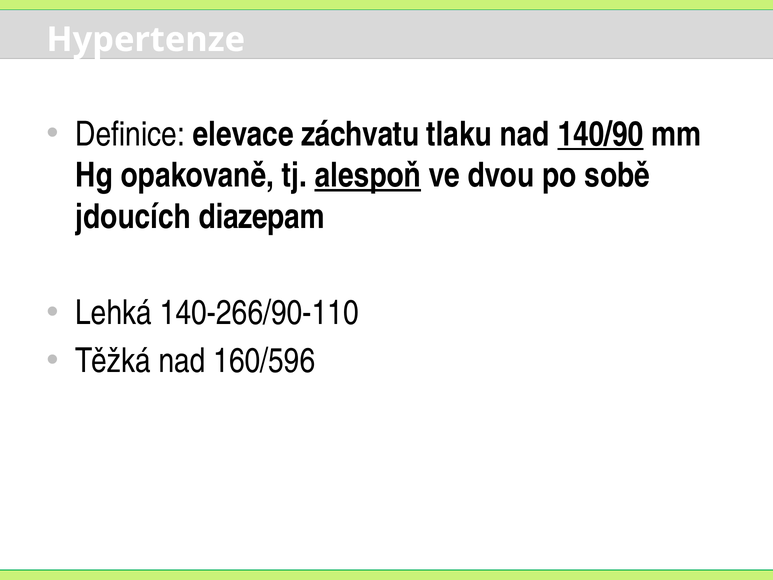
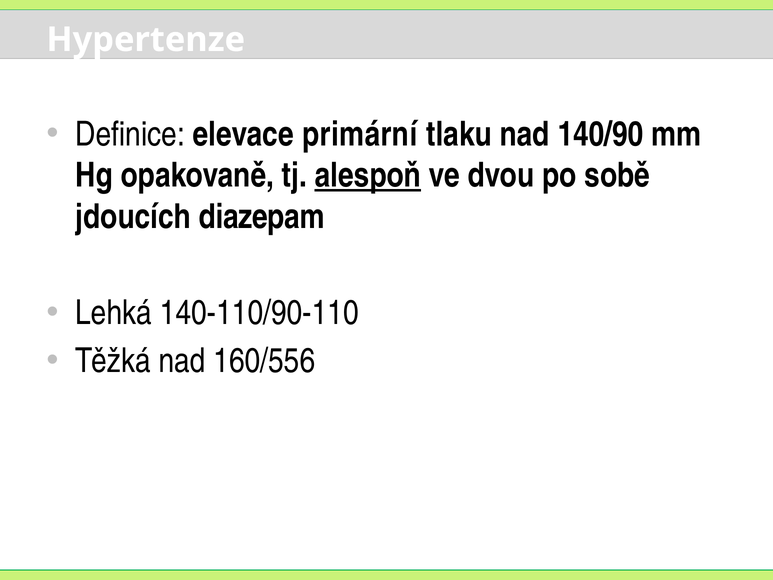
záchvatu: záchvatu -> primární
140/90 underline: present -> none
140-266/90-110: 140-266/90-110 -> 140-110/90-110
160/596: 160/596 -> 160/556
